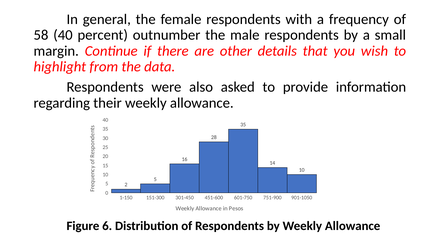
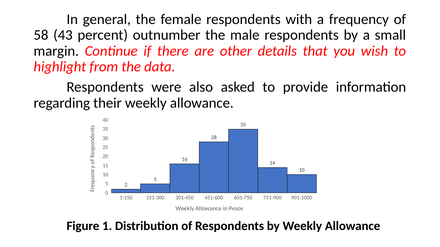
58 40: 40 -> 43
6: 6 -> 1
